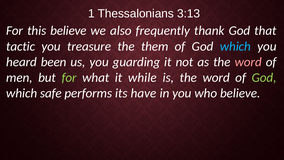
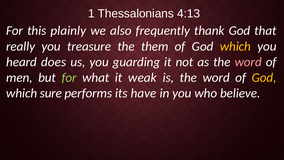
3:13: 3:13 -> 4:13
this believe: believe -> plainly
tactic: tactic -> really
which at (235, 46) colour: light blue -> yellow
been: been -> does
while: while -> weak
God at (264, 77) colour: light green -> yellow
safe: safe -> sure
